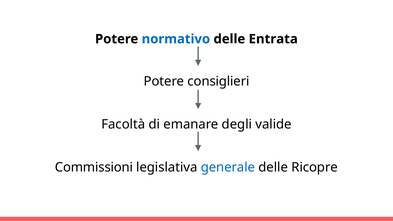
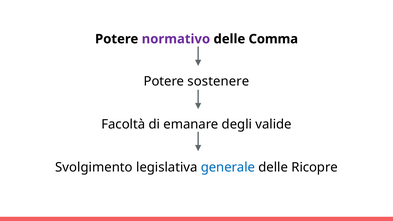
normativo colour: blue -> purple
Entrata: Entrata -> Comma
consiglieri: consiglieri -> sostenere
Commissioni: Commissioni -> Svolgimento
